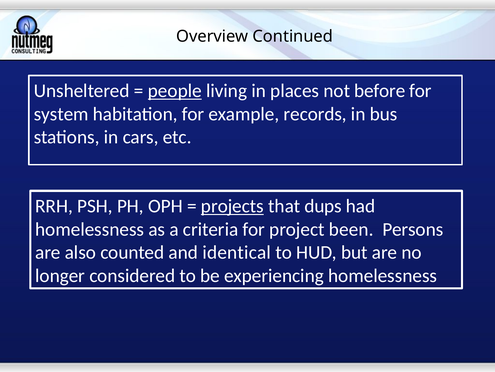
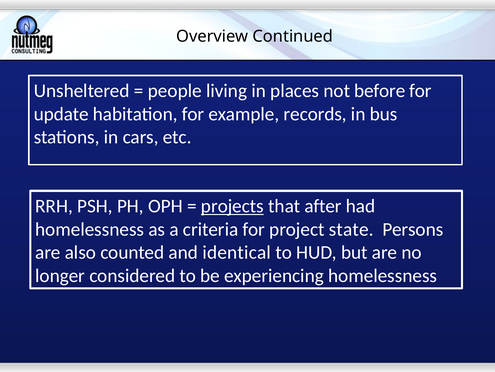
people underline: present -> none
system: system -> update
dups: dups -> after
been: been -> state
